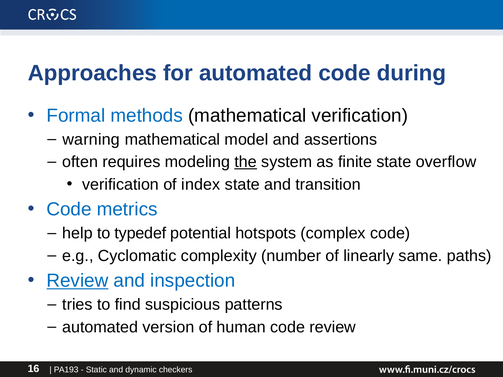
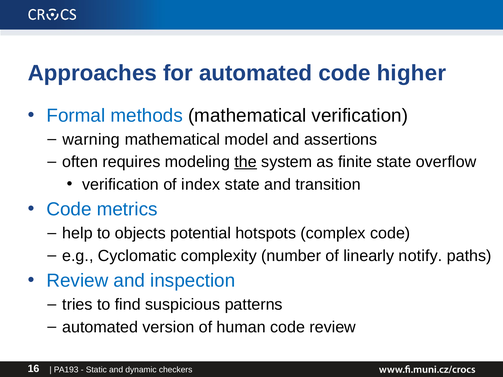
during: during -> higher
typedef: typedef -> objects
same: same -> notify
Review at (77, 281) underline: present -> none
